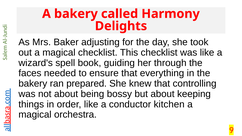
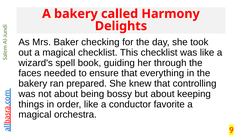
adjusting: adjusting -> checking
kitchen: kitchen -> favorite
